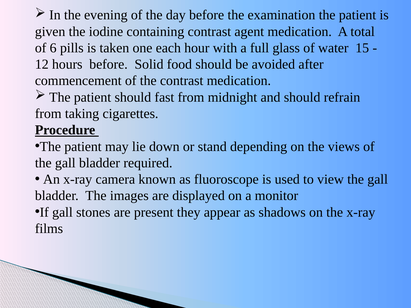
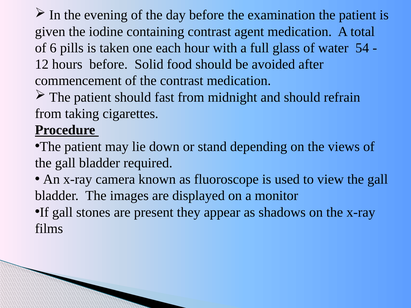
15: 15 -> 54
